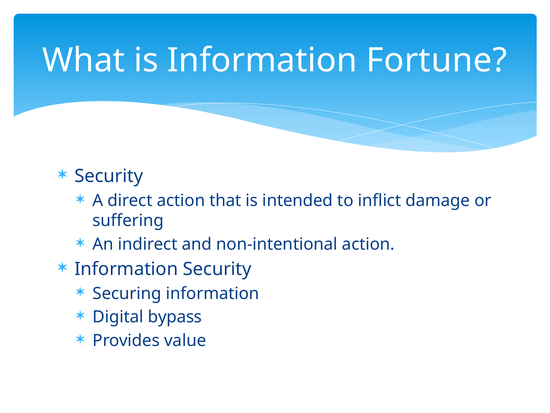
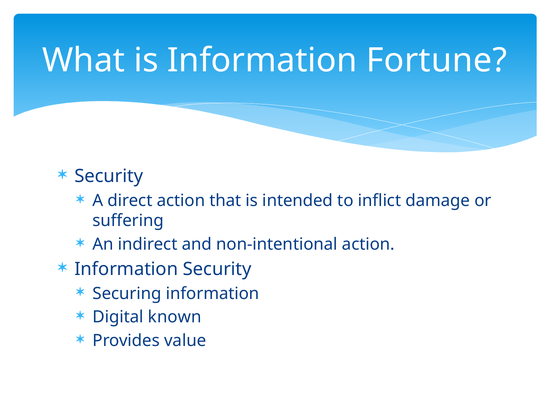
bypass: bypass -> known
